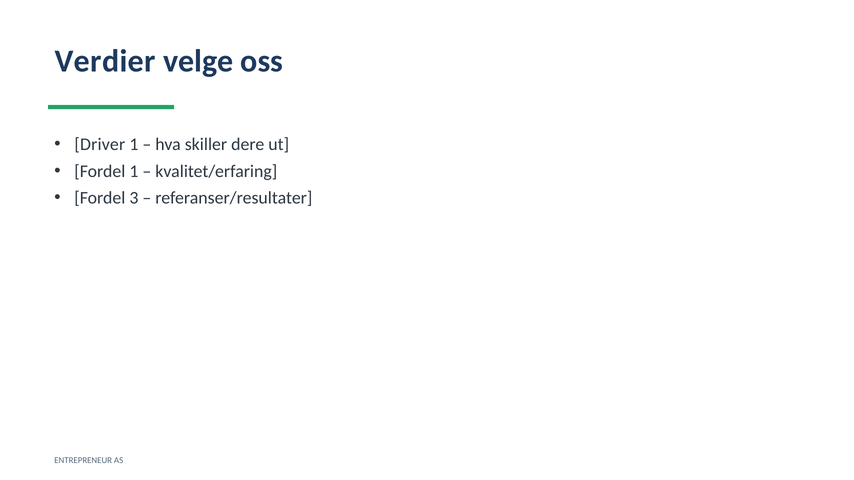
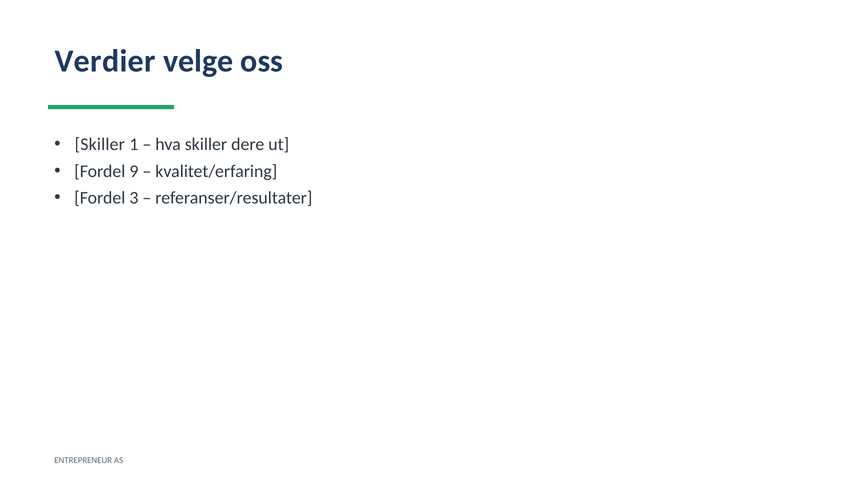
Driver at (100, 145): Driver -> Skiller
Fordel 1: 1 -> 9
